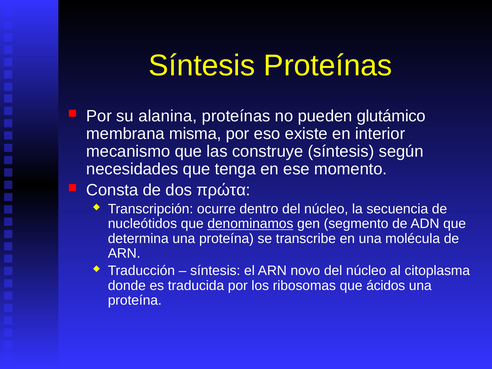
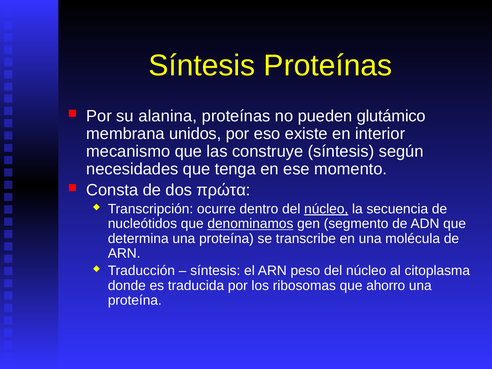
misma: misma -> unidos
núcleo at (326, 209) underline: none -> present
novo: novo -> peso
ácidos: ácidos -> ahorro
